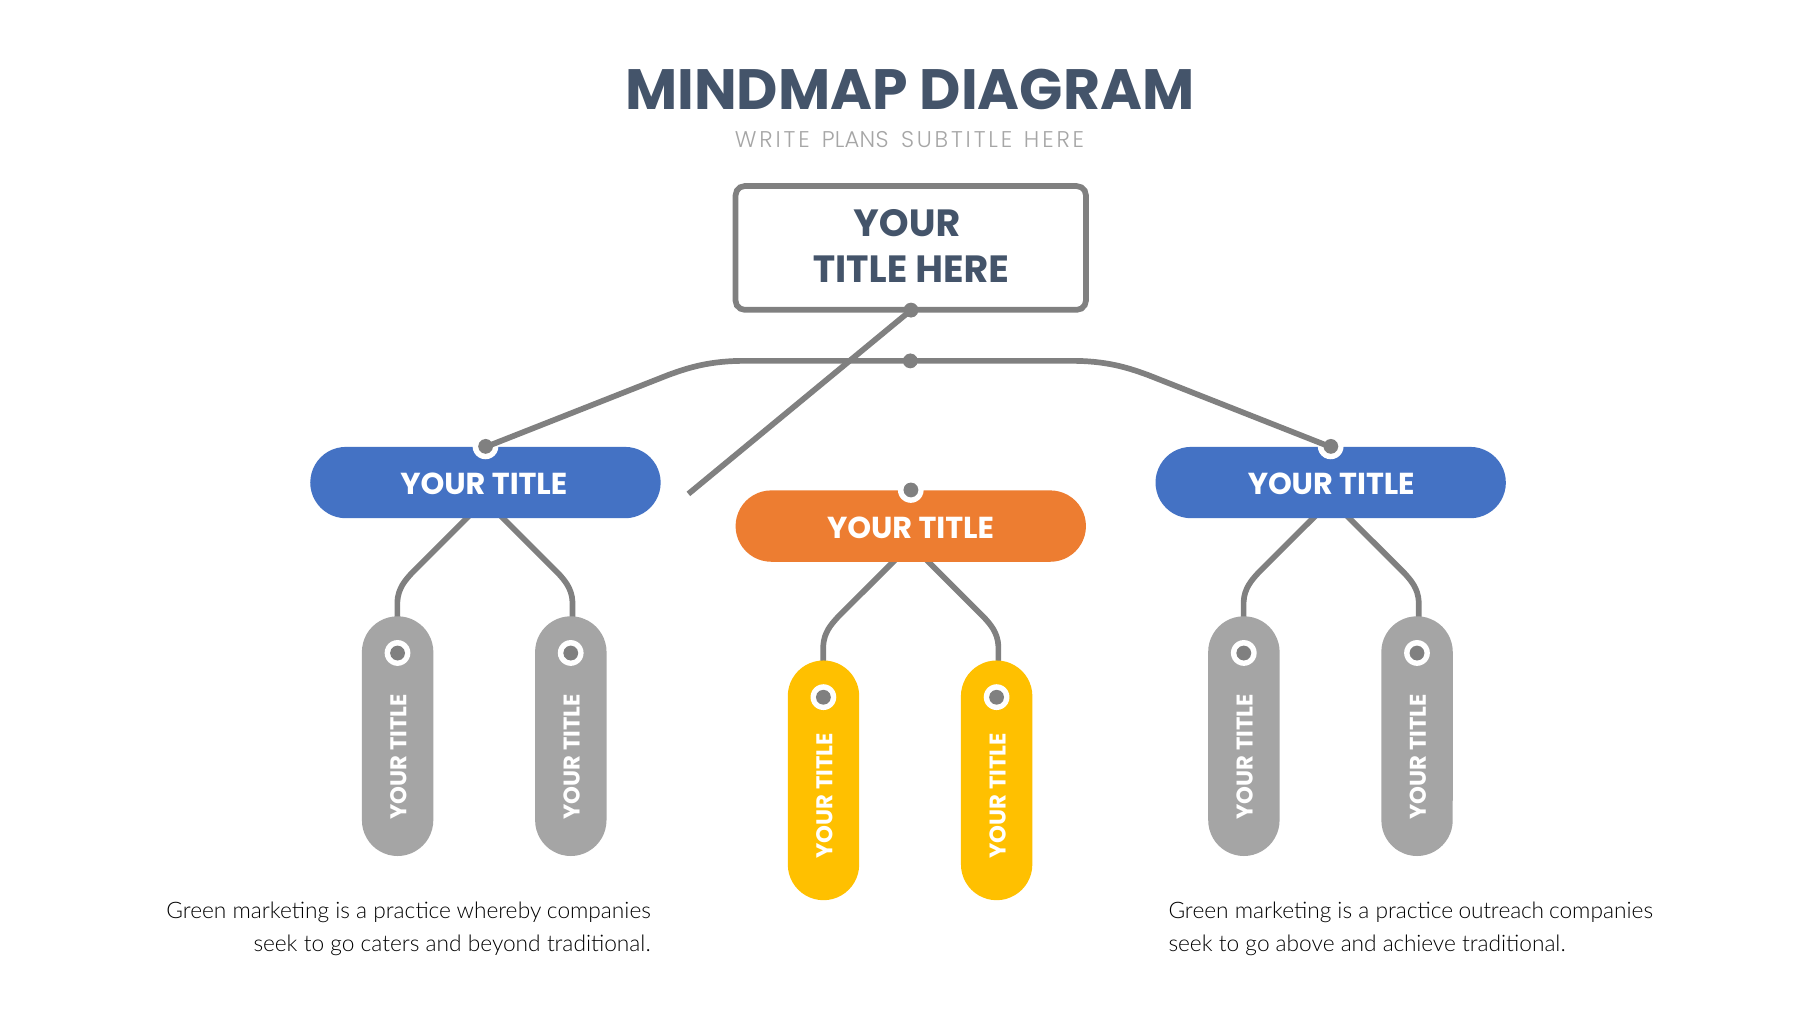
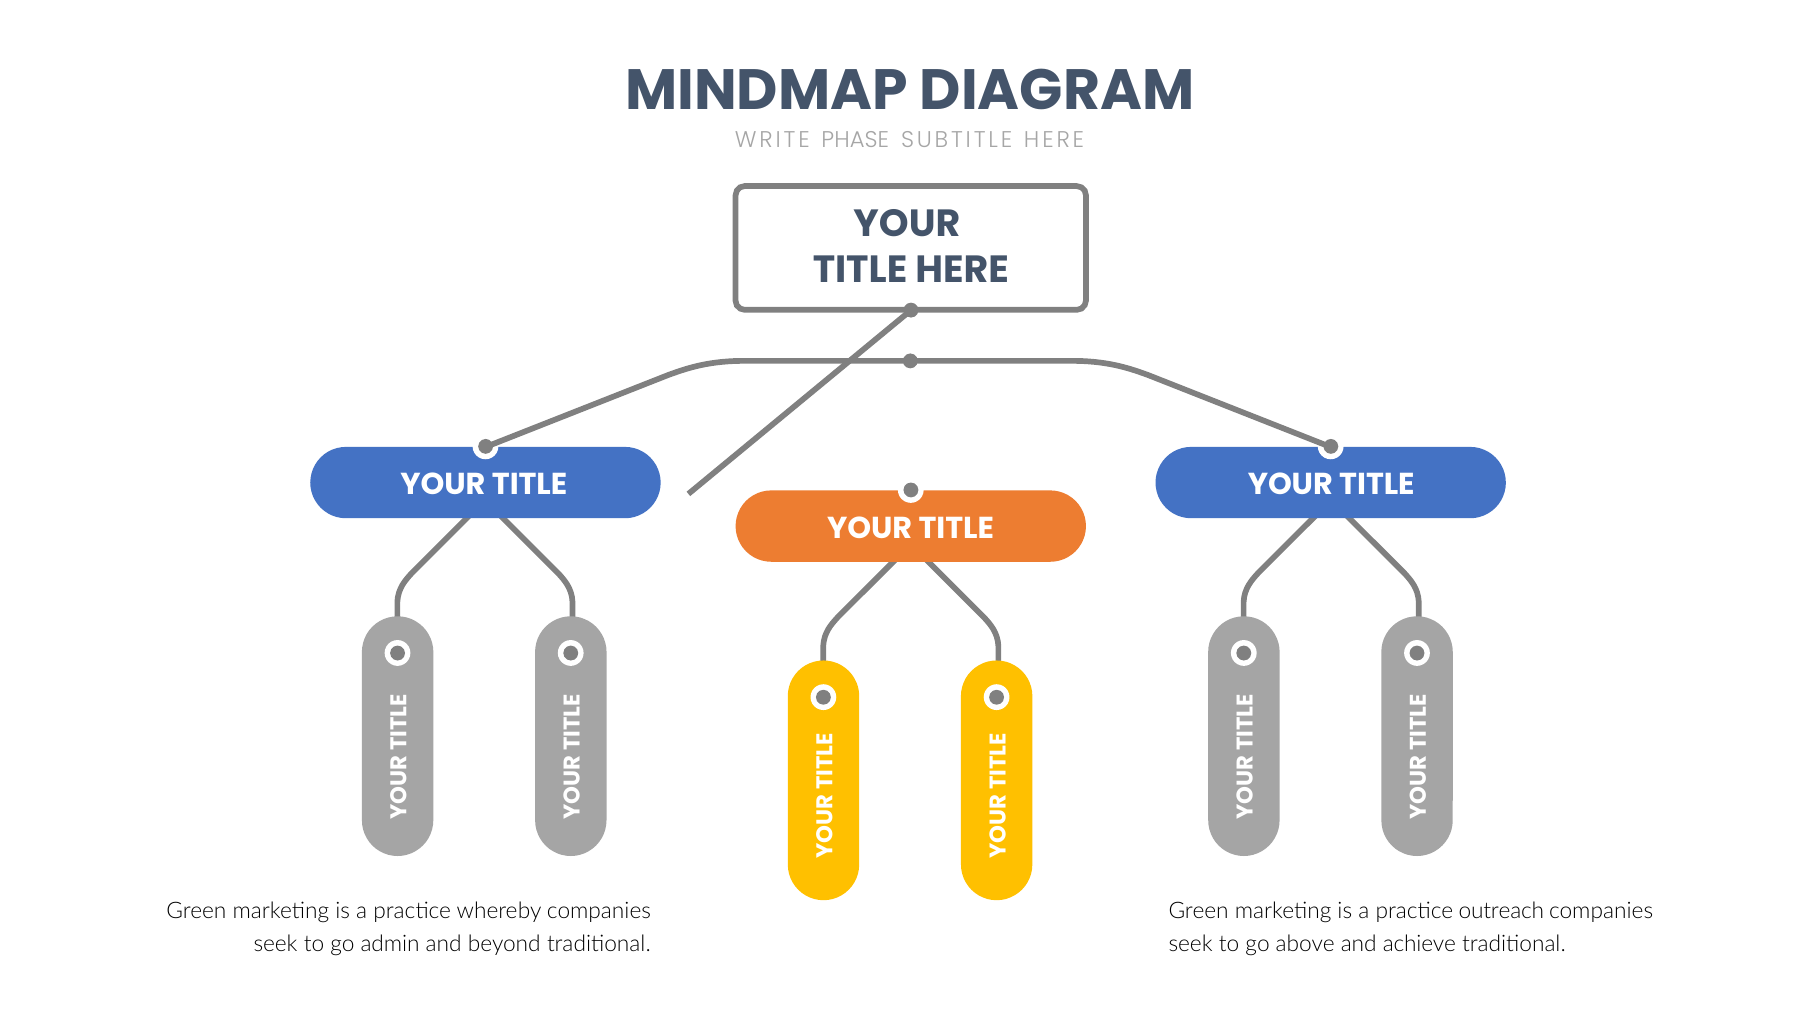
PLANS: PLANS -> PHASE
caters: caters -> admin
